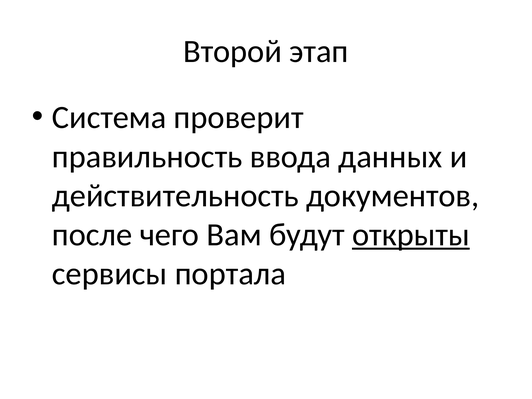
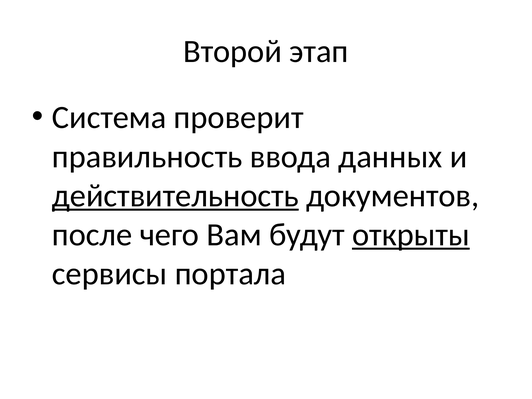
действительность underline: none -> present
